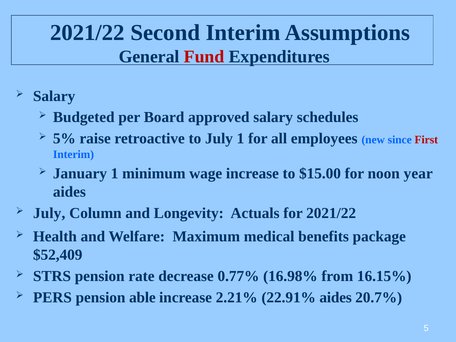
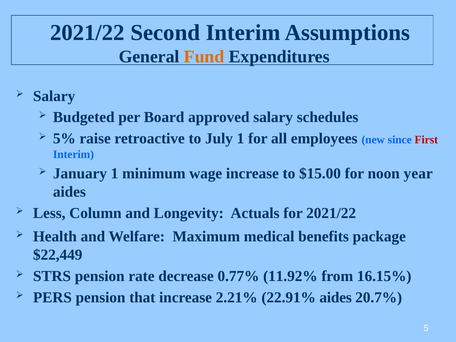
Fund colour: red -> orange
July at (49, 213): July -> Less
$52,409: $52,409 -> $22,449
16.98%: 16.98% -> 11.92%
able: able -> that
